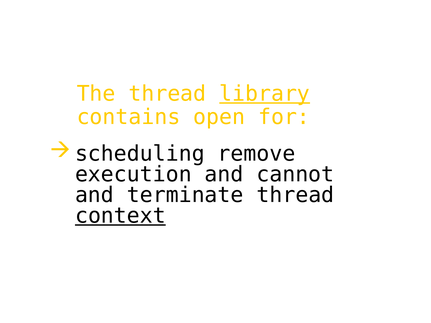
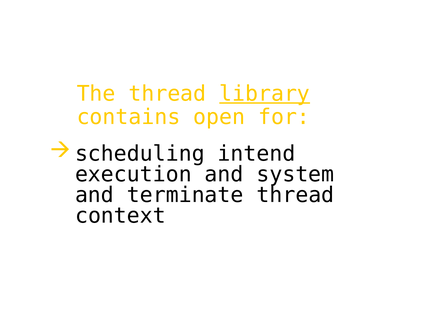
remove: remove -> intend
cannot: cannot -> system
context underline: present -> none
